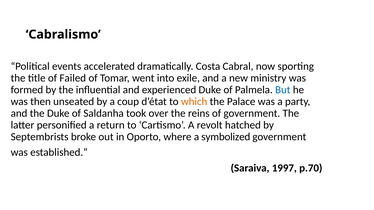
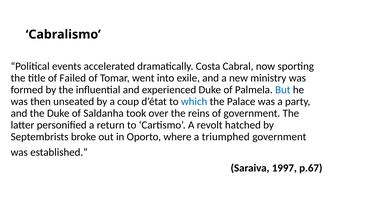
which colour: orange -> blue
symbolized: symbolized -> triumphed
p.70: p.70 -> p.67
